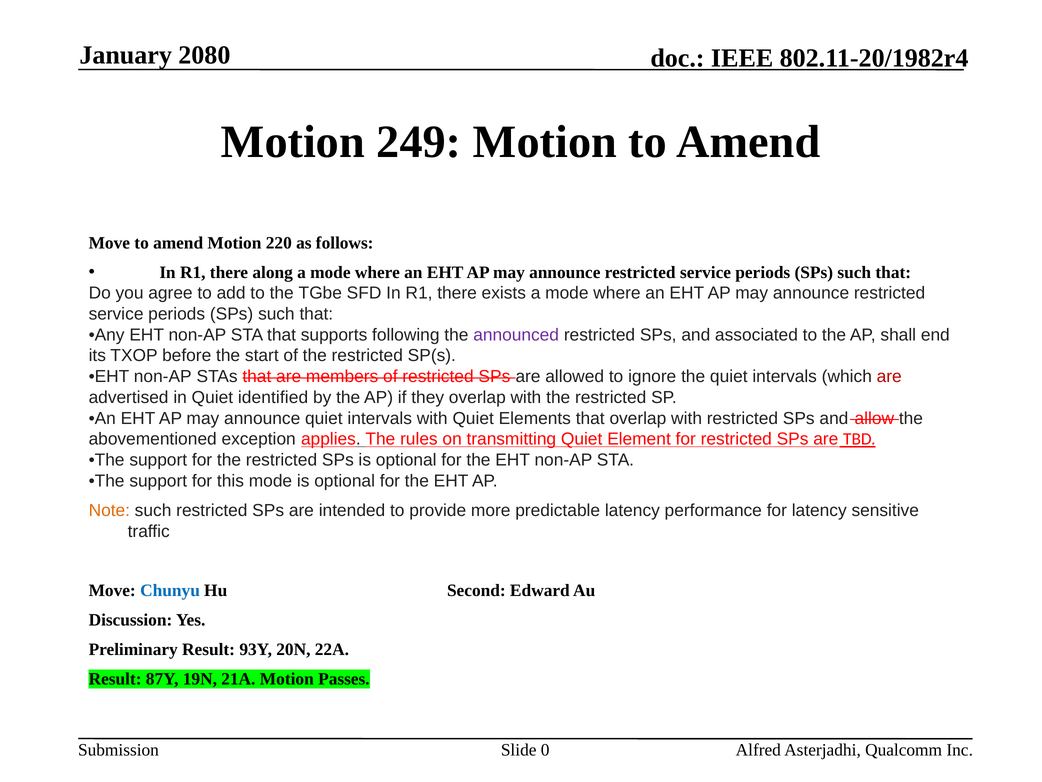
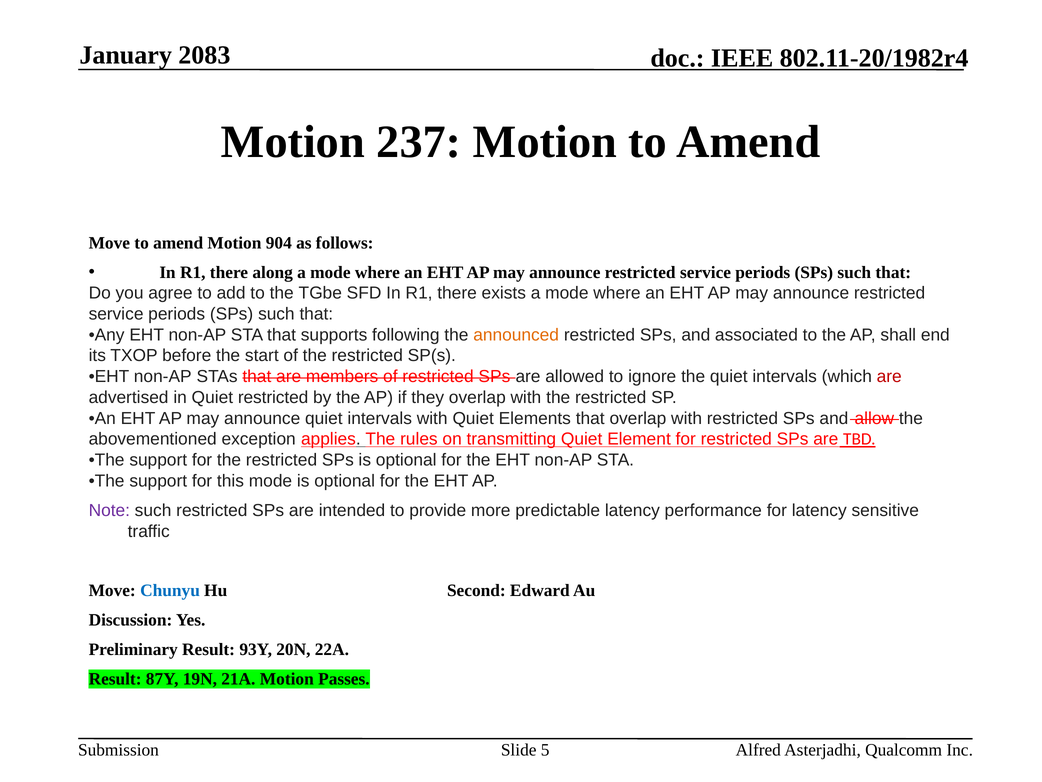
2080: 2080 -> 2083
249: 249 -> 237
220: 220 -> 904
announced colour: purple -> orange
Quiet identified: identified -> restricted
Note colour: orange -> purple
0: 0 -> 5
